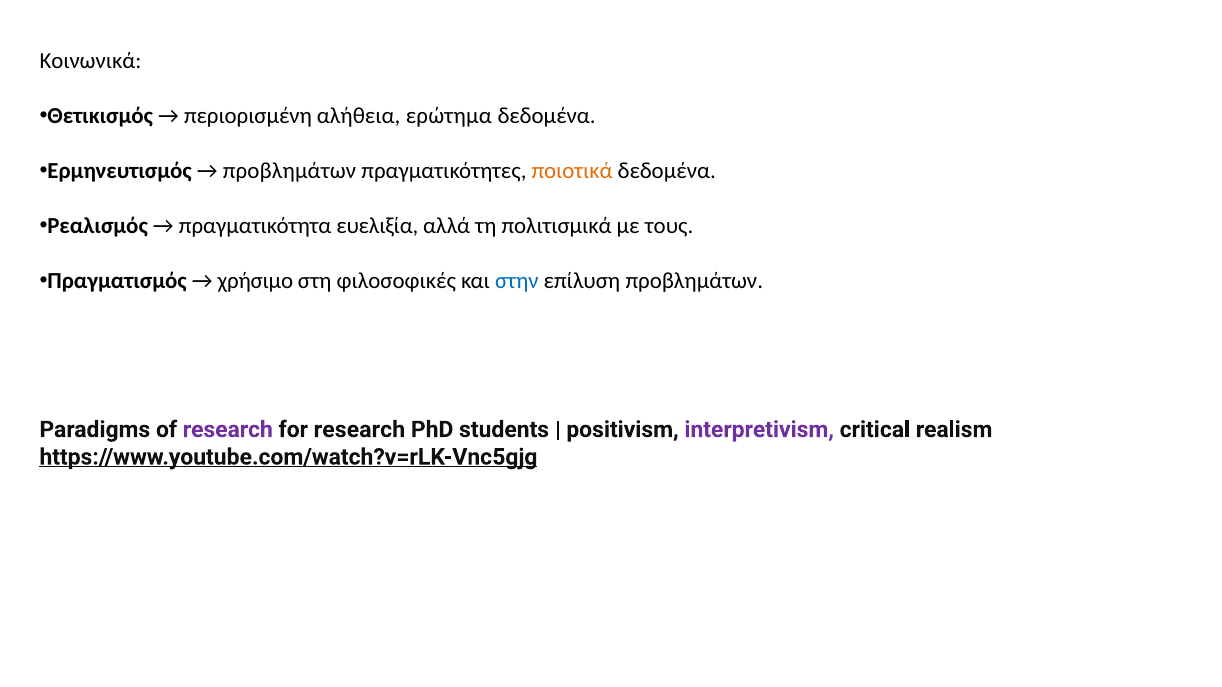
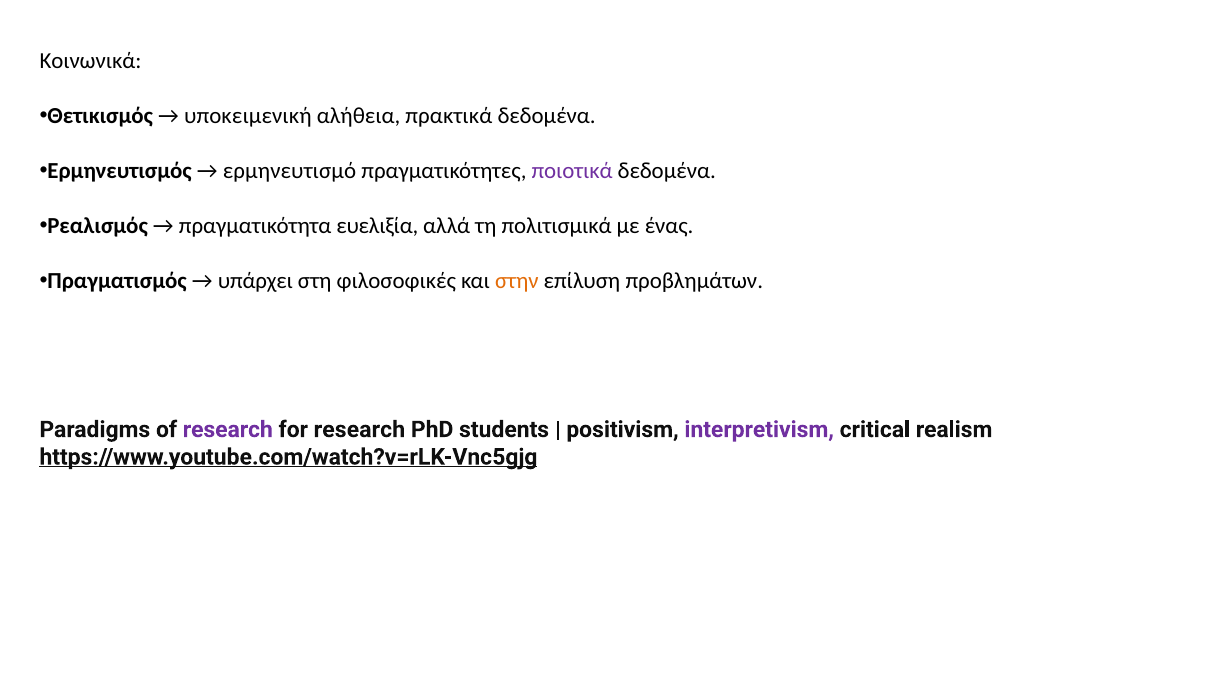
περιορισμένη: περιορισμένη -> υποκειμενική
ερώτημα: ερώτημα -> πρακτικά
προβλημάτων at (290, 171): προβλημάτων -> ερμηνευτισμό
ποιοτικά colour: orange -> purple
τους: τους -> ένας
χρήσιμο: χρήσιμο -> υπάρχει
στην colour: blue -> orange
